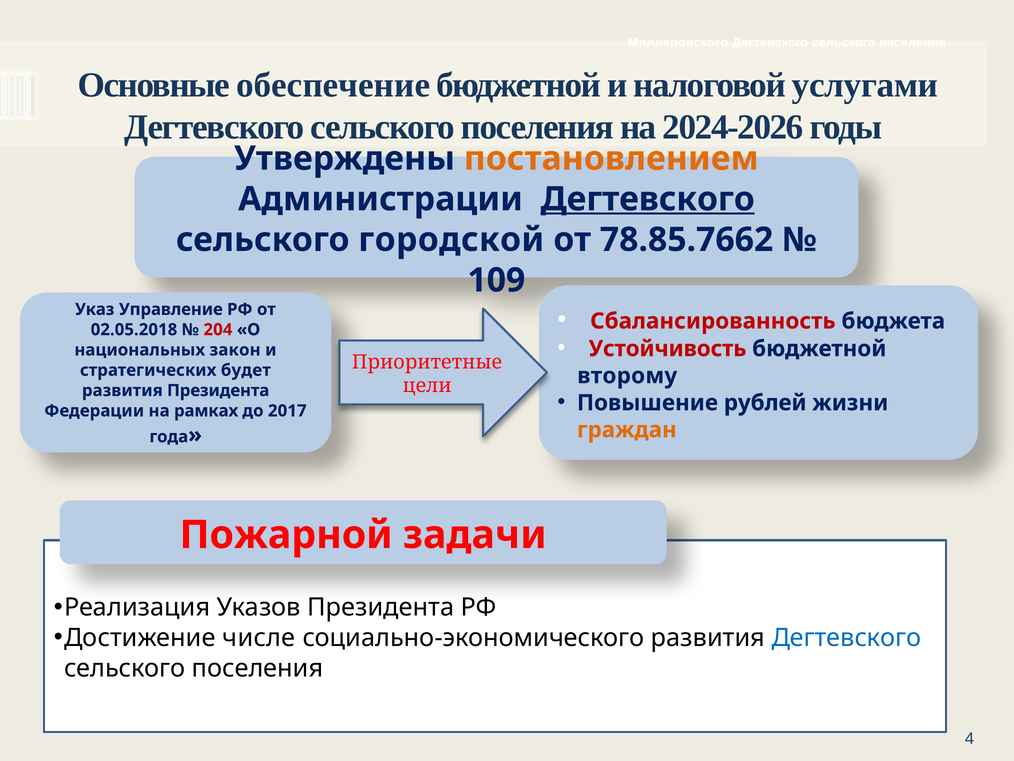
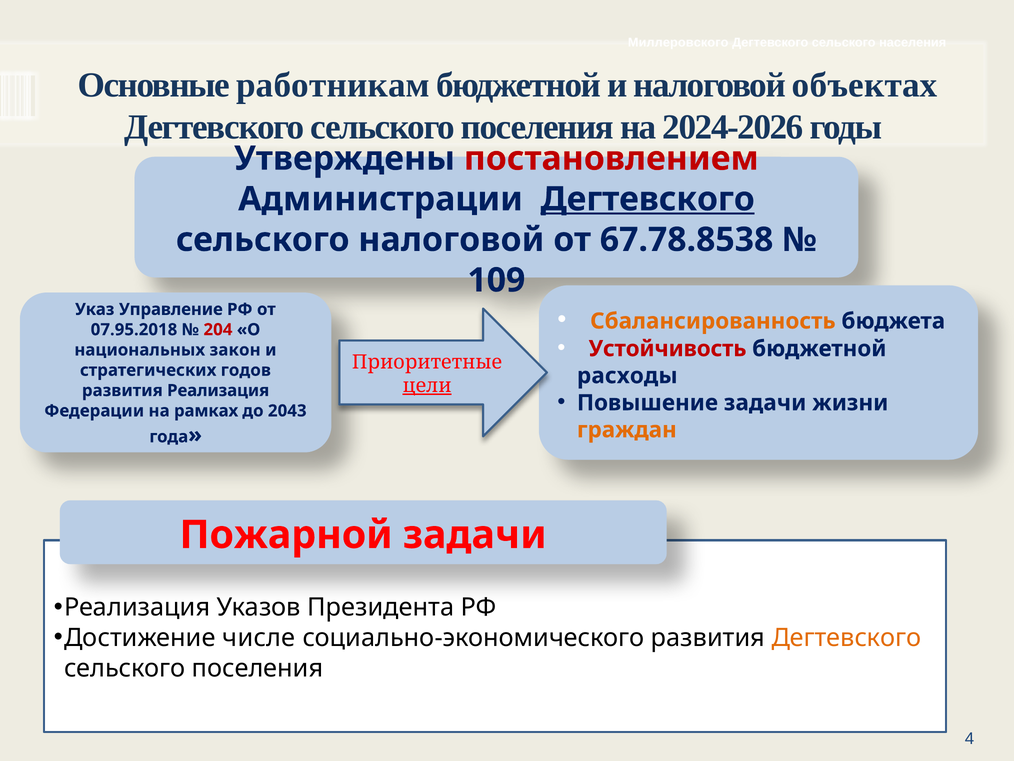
обеспечение: обеспечение -> работникам
услугами: услугами -> объектах
постановлением colour: orange -> red
сельского городской: городской -> налоговой
78.85.7662: 78.85.7662 -> 67.78.8538
Сбалансированность colour: red -> orange
02.05.2018: 02.05.2018 -> 07.95.2018
будет: будет -> годов
второму: второму -> расходы
цели underline: none -> present
развития Президента: Президента -> Реализация
Повышение рублей: рублей -> задачи
2017: 2017 -> 2043
Дегтевского at (846, 638) colour: blue -> orange
